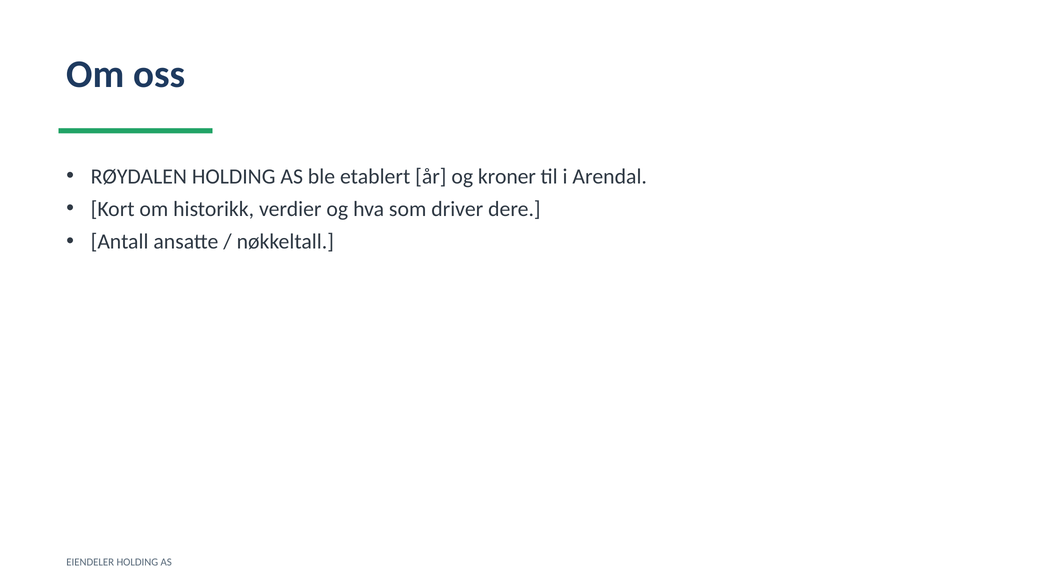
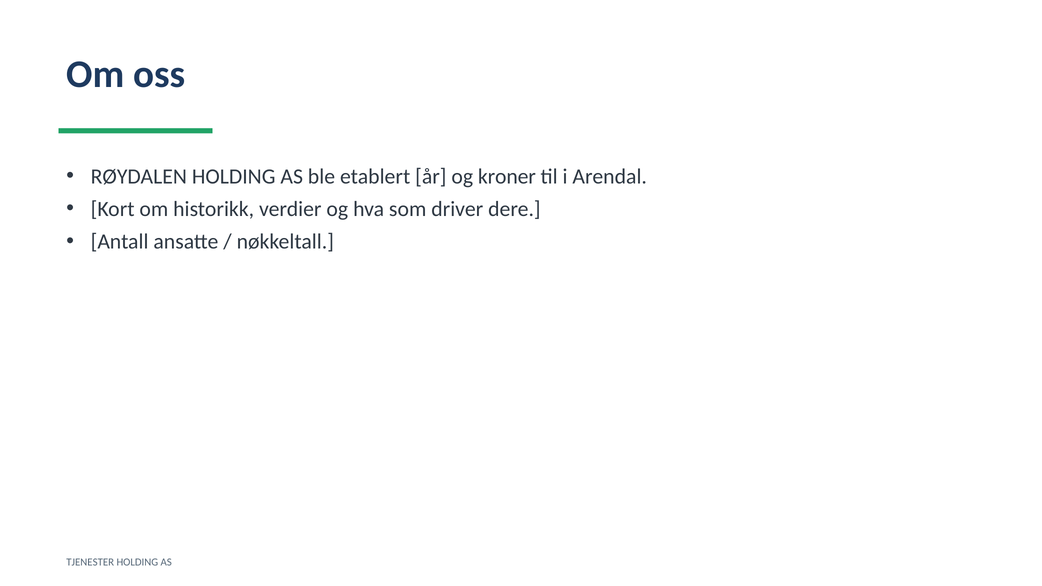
EIENDELER: EIENDELER -> TJENESTER
